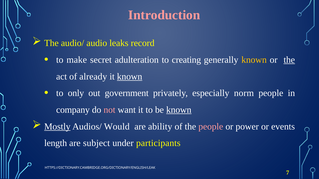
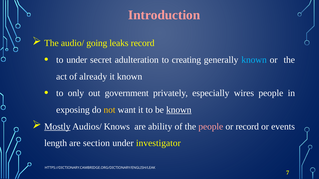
audio: audio -> going
to make: make -> under
known at (254, 60) colour: yellow -> light blue
the at (289, 60) underline: present -> none
known at (130, 77) underline: present -> none
norm: norm -> wires
company: company -> exposing
not colour: pink -> yellow
Would: Would -> Knows
or power: power -> record
subject: subject -> section
participants: participants -> investigator
